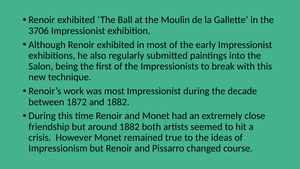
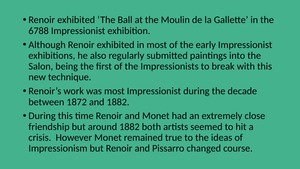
3706: 3706 -> 6788
